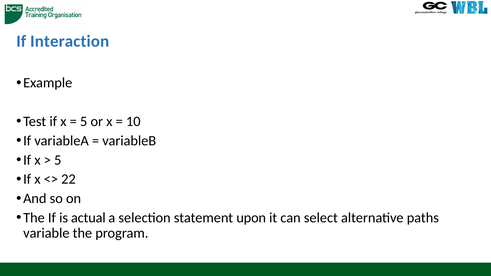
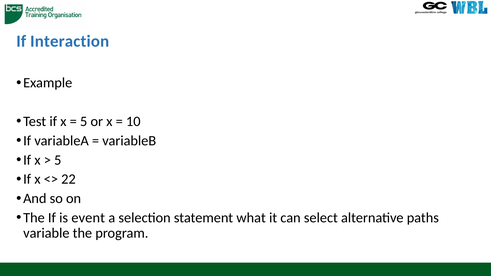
actual: actual -> event
upon: upon -> what
